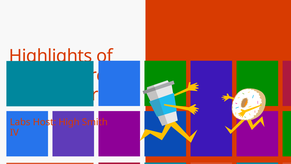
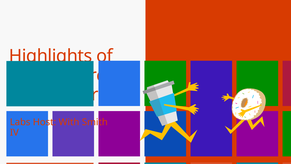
High: High -> With
